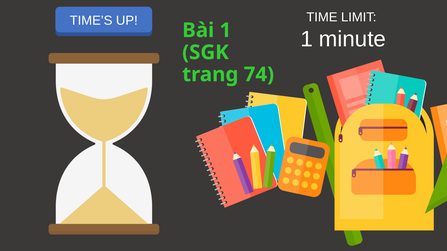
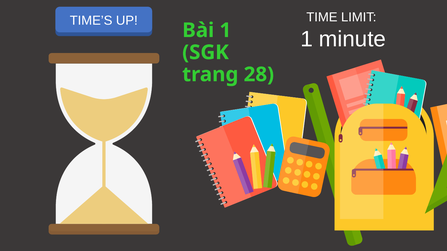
74: 74 -> 28
